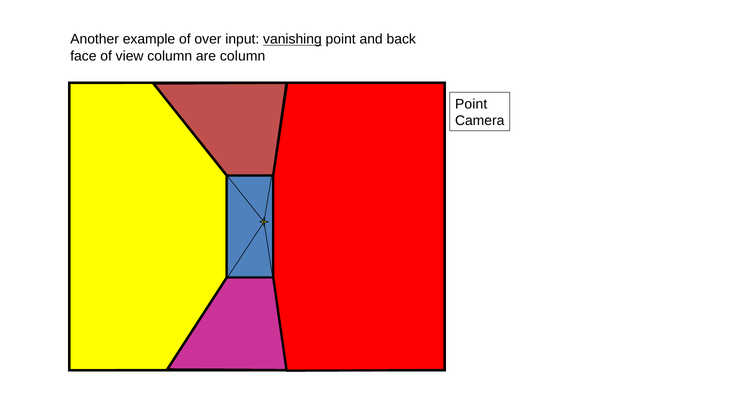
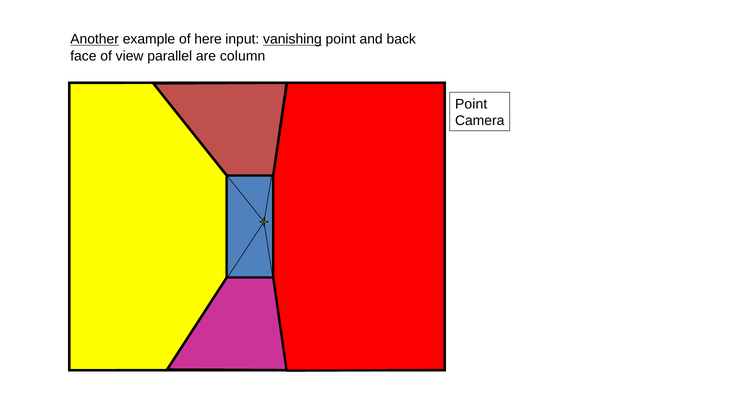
Another underline: none -> present
over: over -> here
view column: column -> parallel
